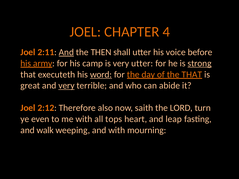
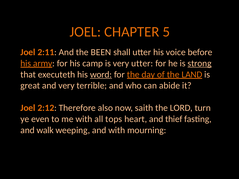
4: 4 -> 5
And at (66, 52) underline: present -> none
THEN: THEN -> BEEN
the THAT: THAT -> LAND
very at (66, 86) underline: present -> none
leap: leap -> thief
